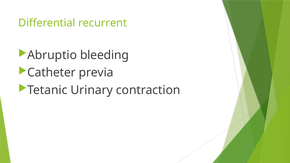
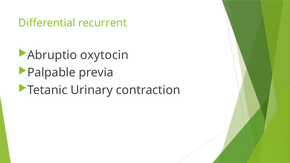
bleeding: bleeding -> oxytocin
Catheter: Catheter -> Palpable
